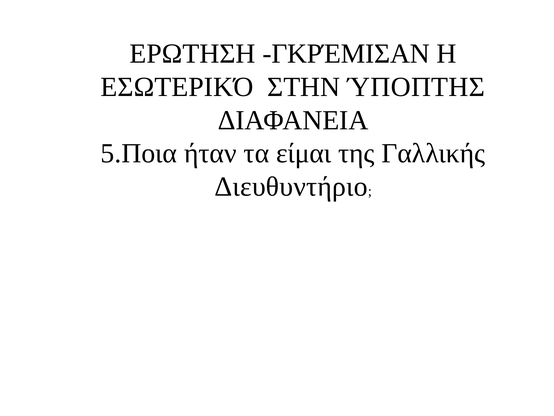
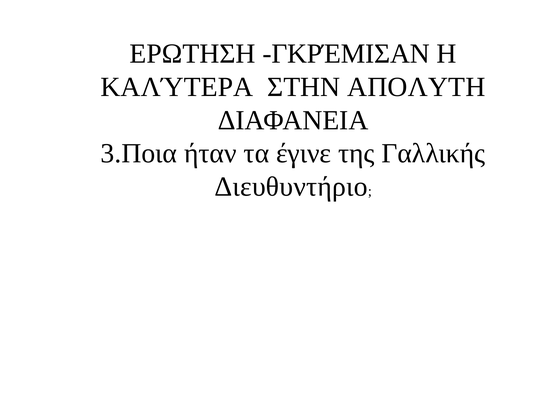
ΕΣΩΤΕΡΙΚΌ: ΕΣΩΤΕΡΙΚΌ -> ΚΑΛΎΤΕΡΑ
ΎΠΟΠΤΗΣ: ΎΠΟΠΤΗΣ -> ΑΠΟΛΥΤΗ
5.Ποια: 5.Ποια -> 3.Ποια
είμαι: είμαι -> έγινε
